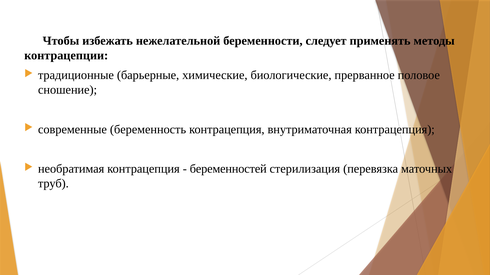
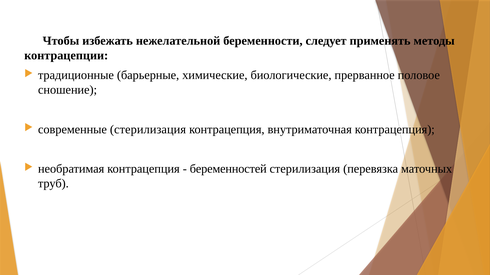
современные беременность: беременность -> стерилизация
